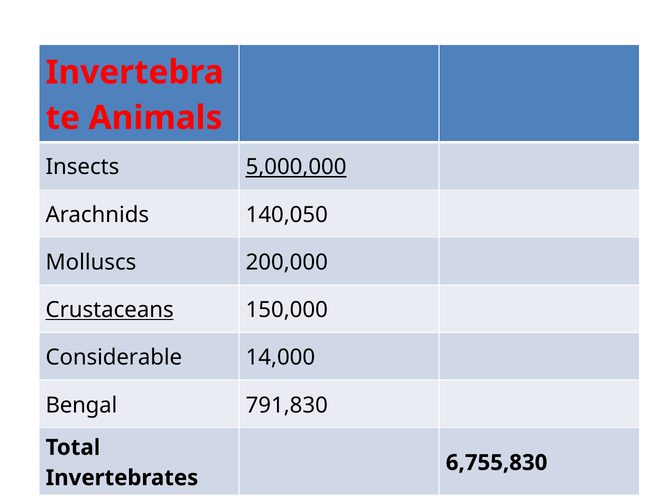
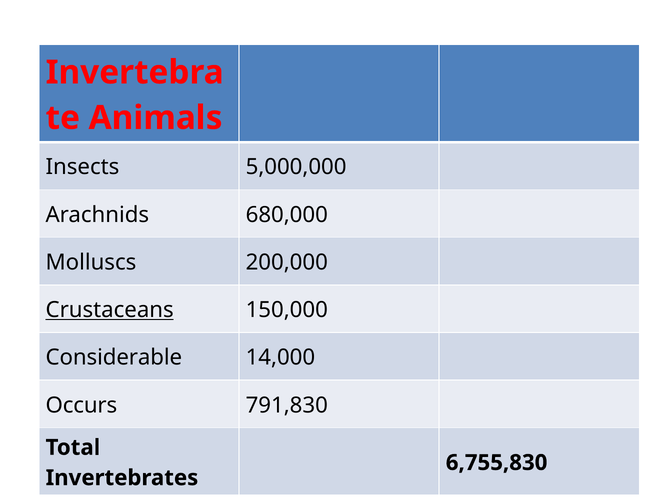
5,000,000 underline: present -> none
140,050: 140,050 -> 680,000
Bengal: Bengal -> Occurs
